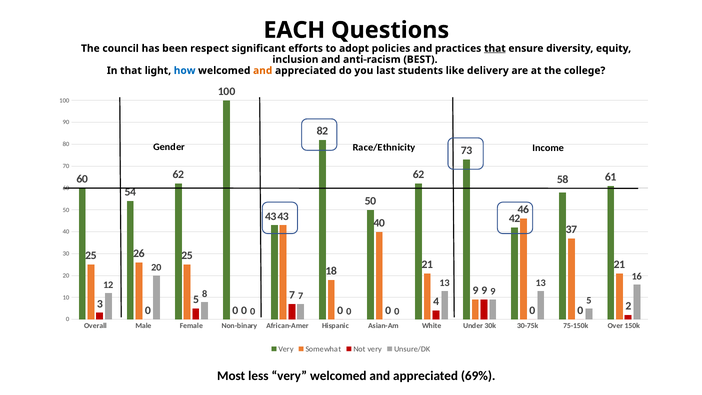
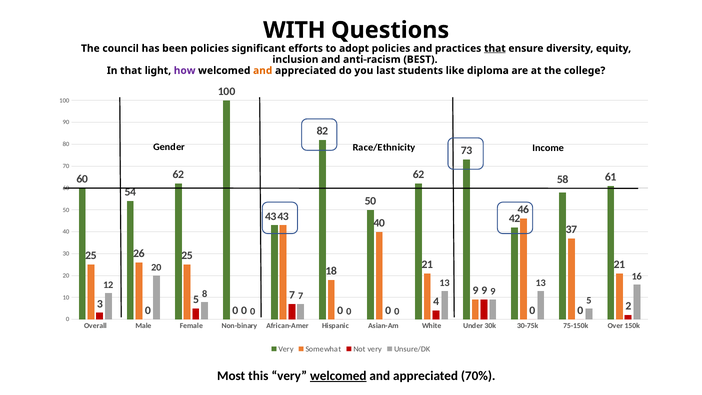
EACH: EACH -> WITH
been respect: respect -> policies
how colour: blue -> purple
delivery: delivery -> diploma
less: less -> this
welcomed at (338, 376) underline: none -> present
69%: 69% -> 70%
